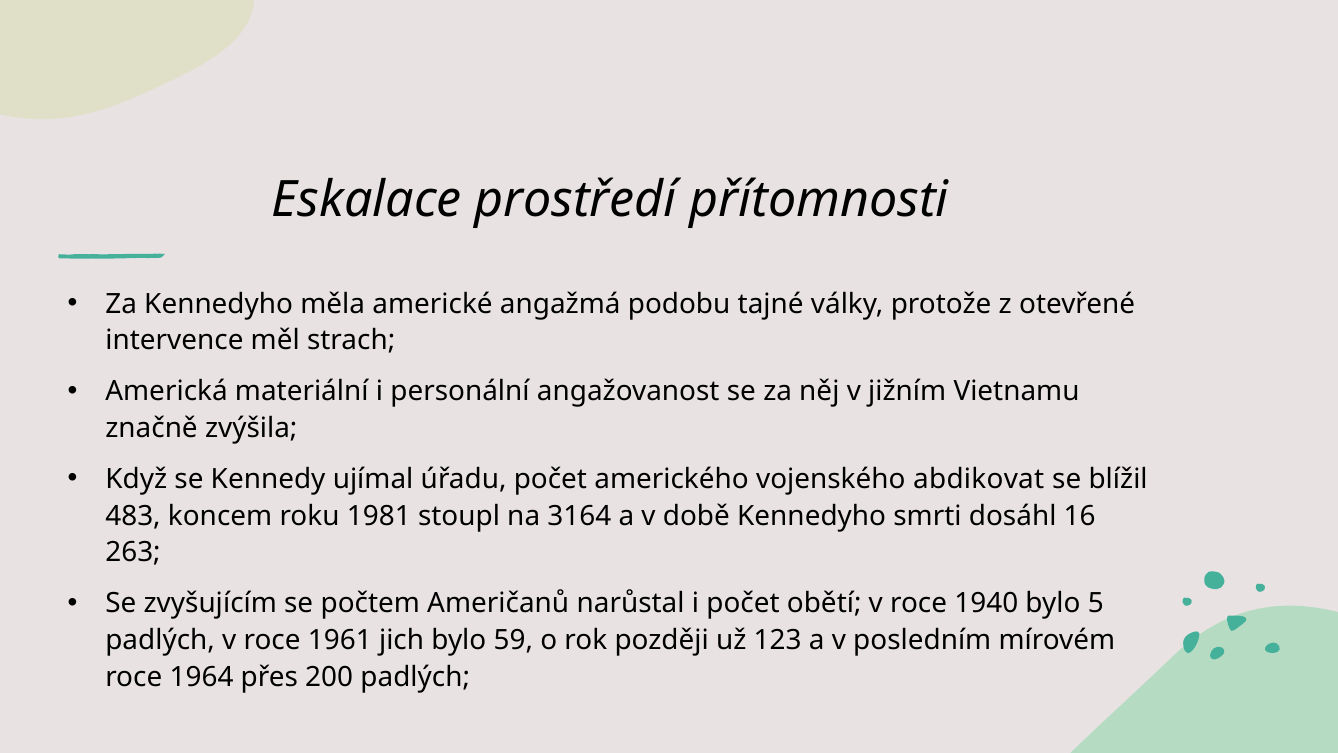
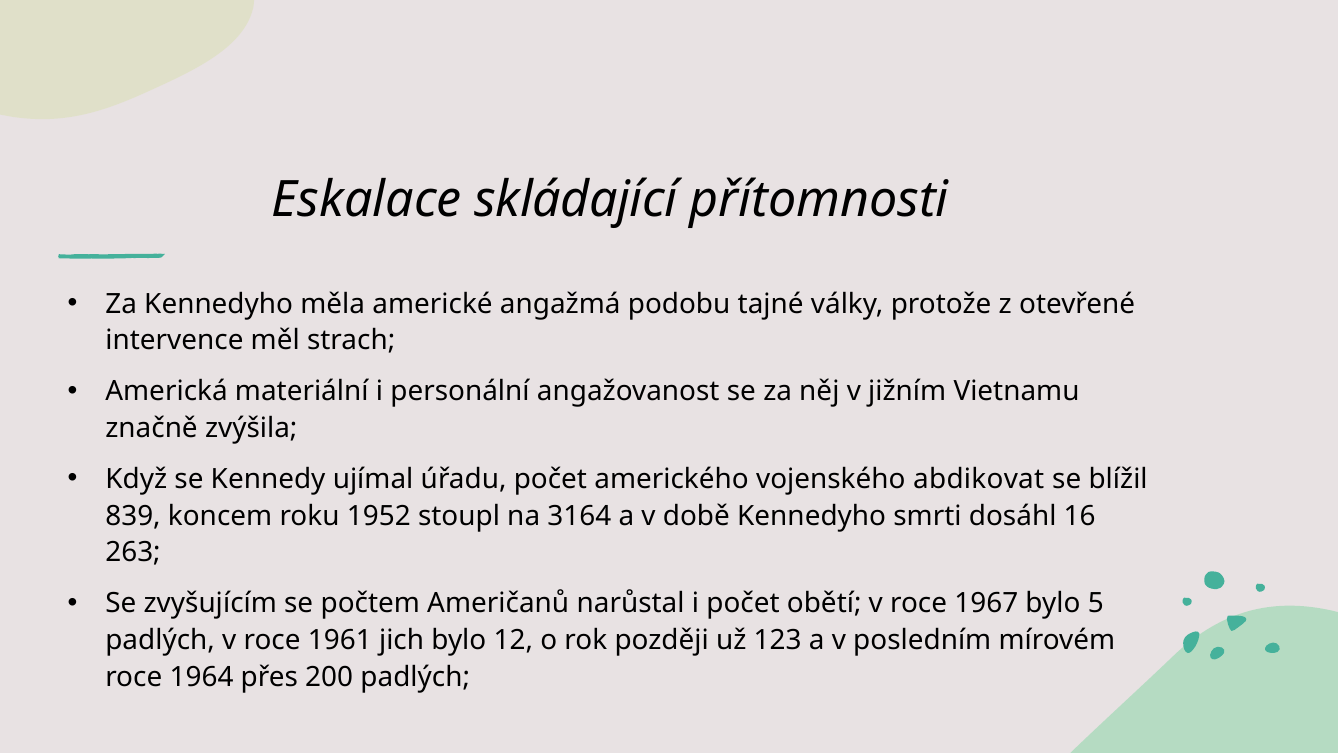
prostředí: prostředí -> skládající
483: 483 -> 839
1981: 1981 -> 1952
1940: 1940 -> 1967
59: 59 -> 12
